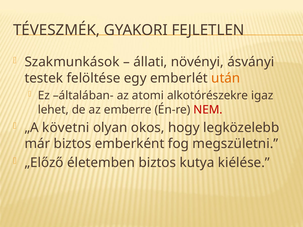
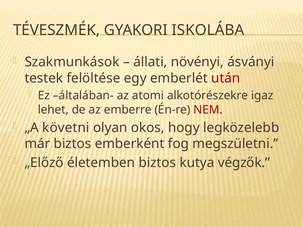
FEJLETLEN: FEJLETLEN -> ISKOLÁBA
után colour: orange -> red
kiélése: kiélése -> végzők
